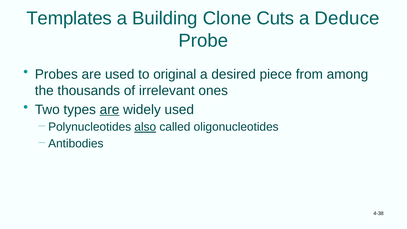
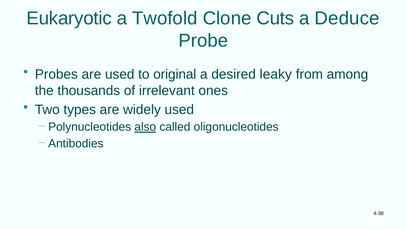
Templates: Templates -> Eukaryotic
Building: Building -> Twofold
piece: piece -> leaky
are at (110, 109) underline: present -> none
